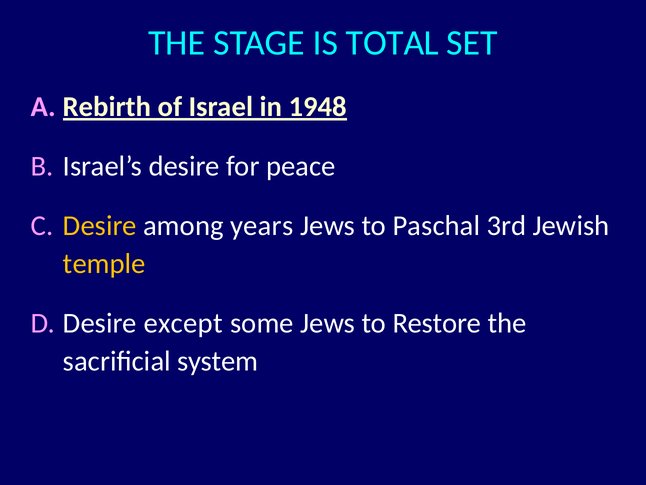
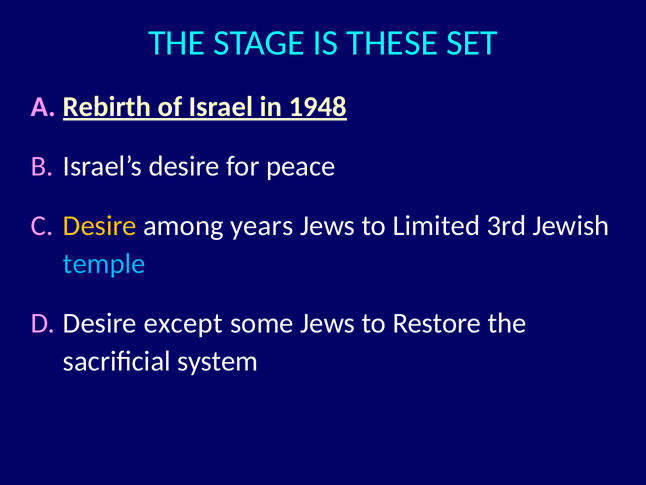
TOTAL: TOTAL -> THESE
Paschal: Paschal -> Limited
temple colour: yellow -> light blue
